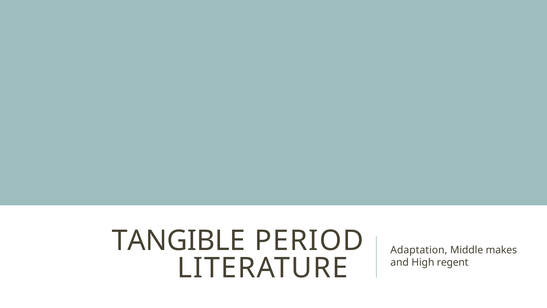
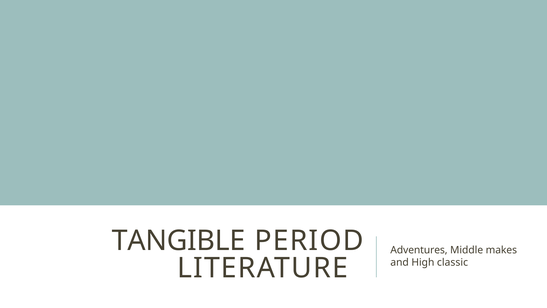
Adaptation: Adaptation -> Adventures
regent: regent -> classic
